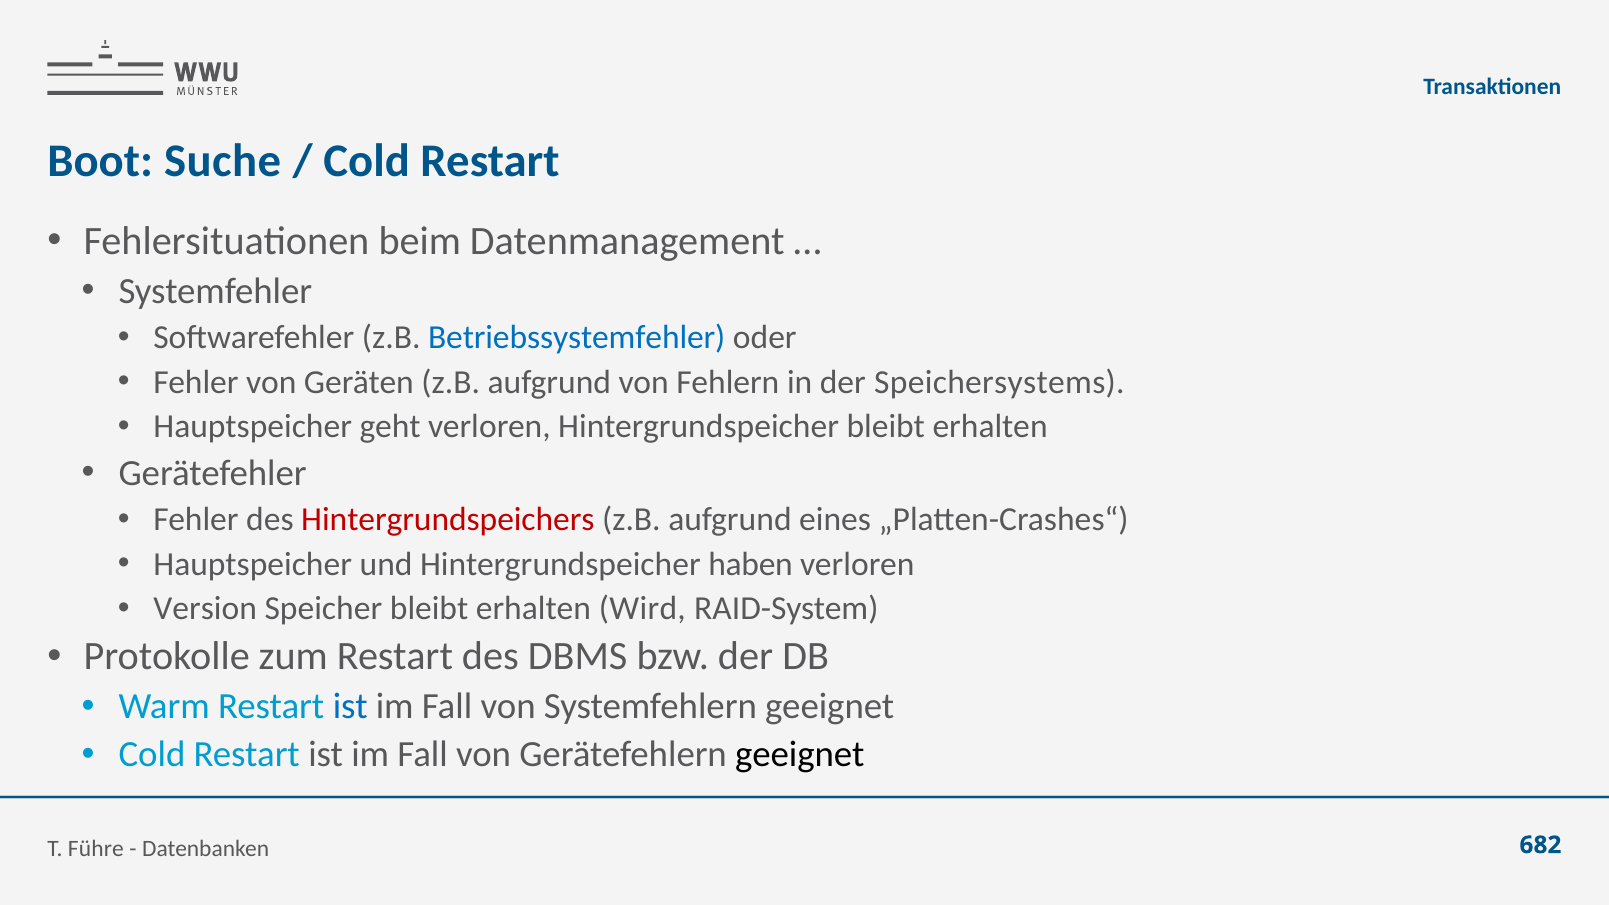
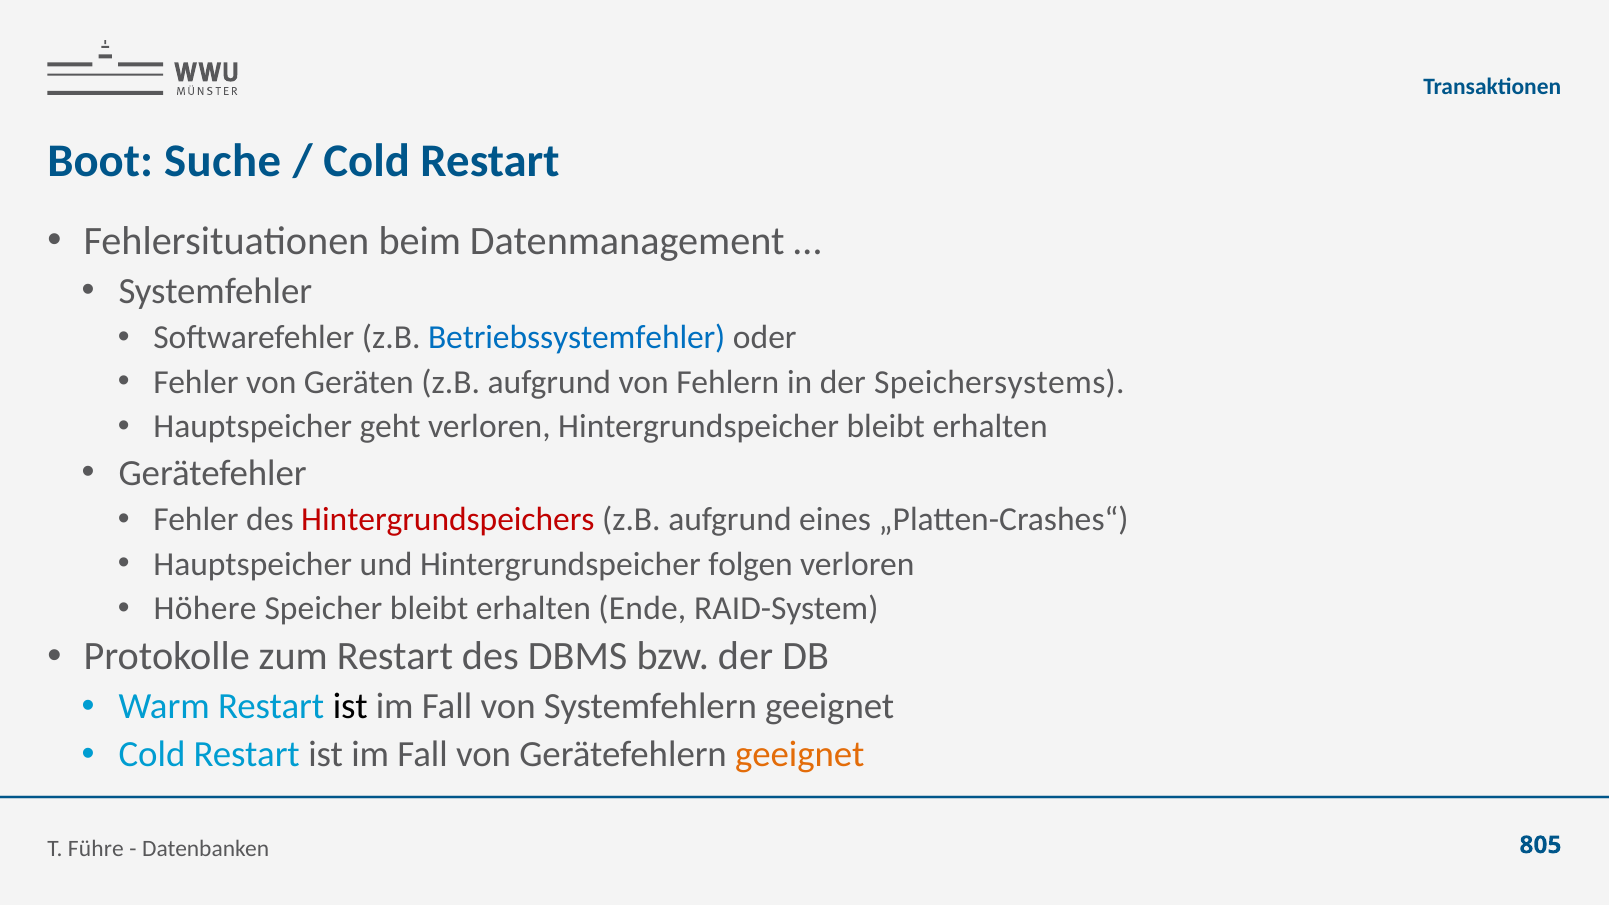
haben: haben -> folgen
Version: Version -> Höhere
Wird: Wird -> Ende
ist at (350, 707) colour: blue -> black
geeignet at (800, 755) colour: black -> orange
682: 682 -> 805
